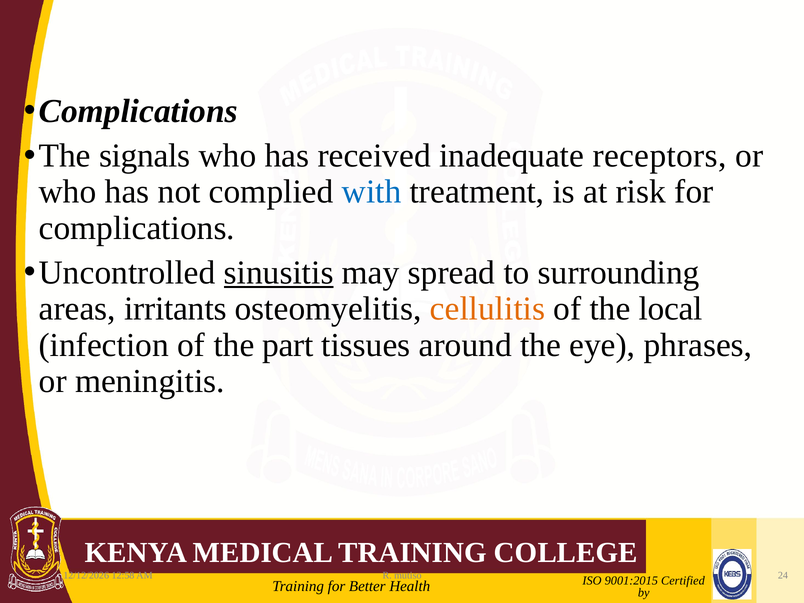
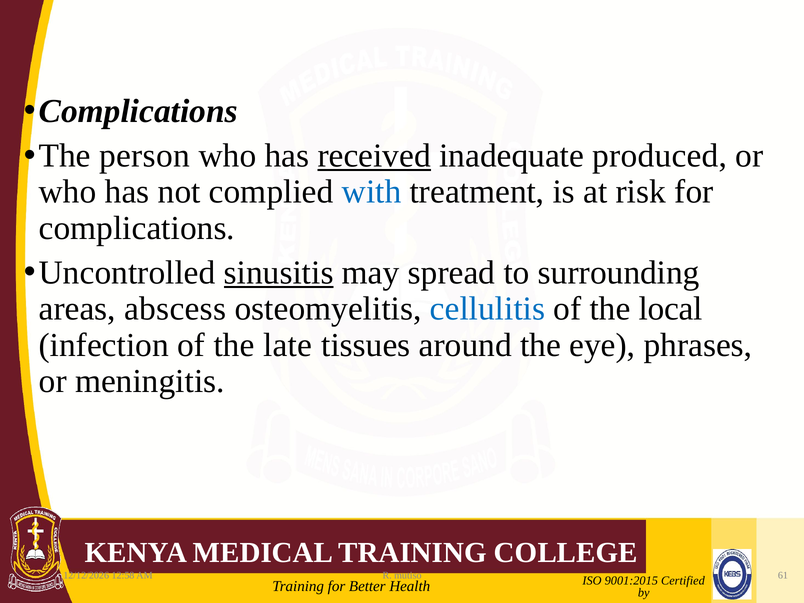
signals: signals -> person
received underline: none -> present
receptors: receptors -> produced
irritants: irritants -> abscess
cellulitis colour: orange -> blue
part: part -> late
24: 24 -> 61
